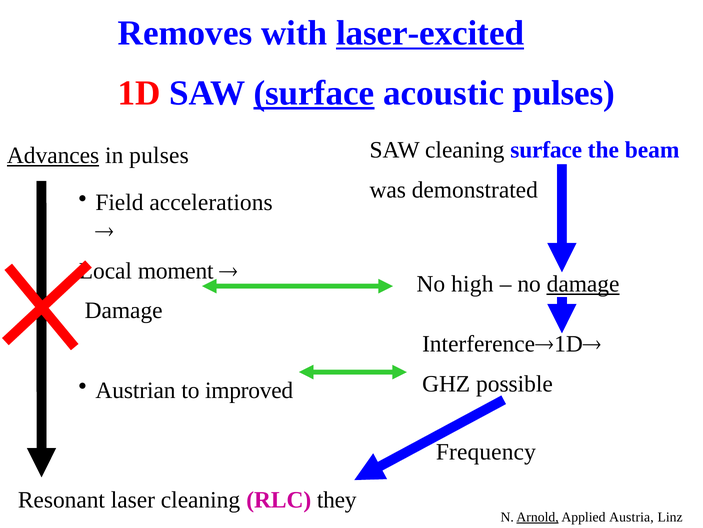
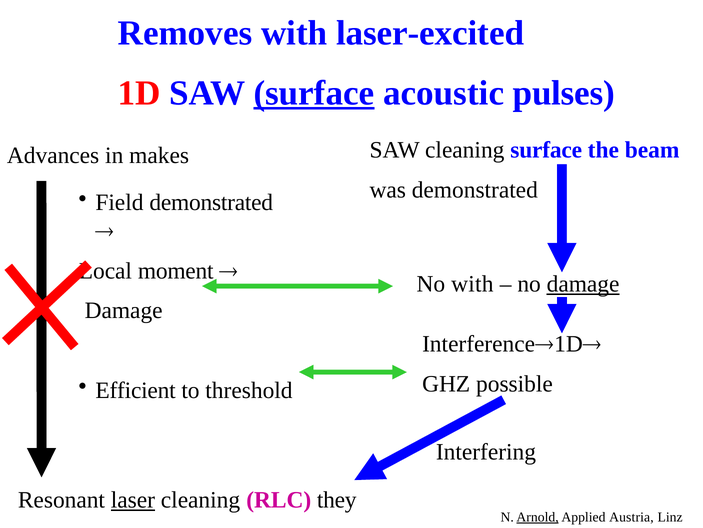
laser-excited underline: present -> none
Advances underline: present -> none
in pulses: pulses -> makes
Field accelerations: accelerations -> demonstrated
No high: high -> with
Austrian: Austrian -> Efficient
improved: improved -> threshold
Frequency: Frequency -> Interfering
laser underline: none -> present
